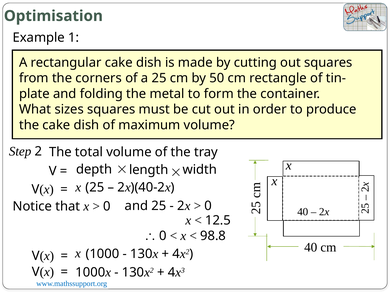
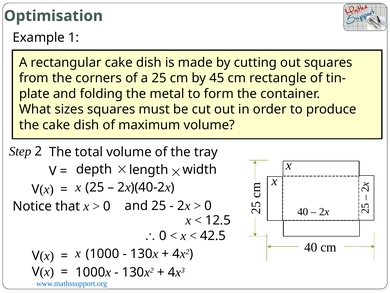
50: 50 -> 45
98.8: 98.8 -> 42.5
